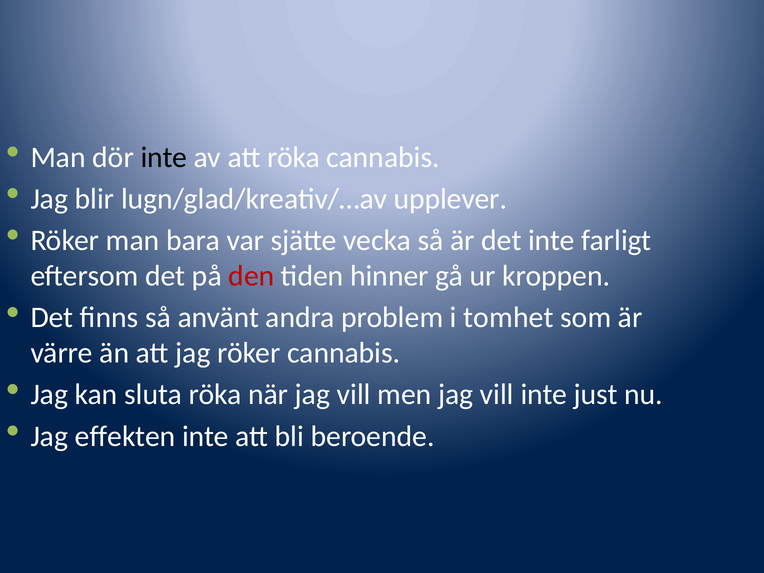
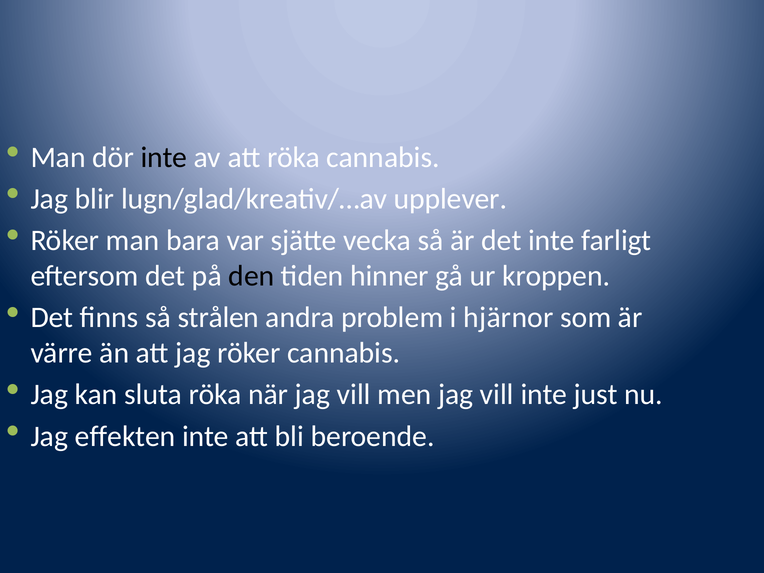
den colour: red -> black
använt: använt -> strålen
tomhet: tomhet -> hjärnor
